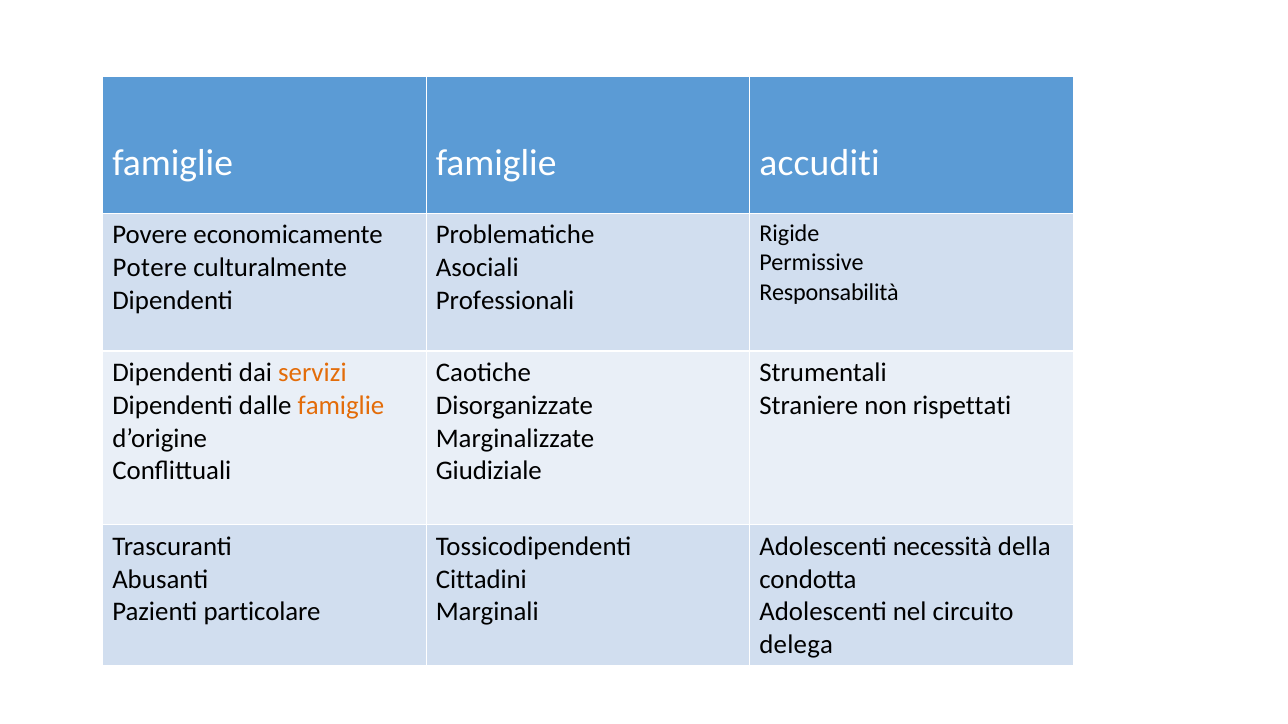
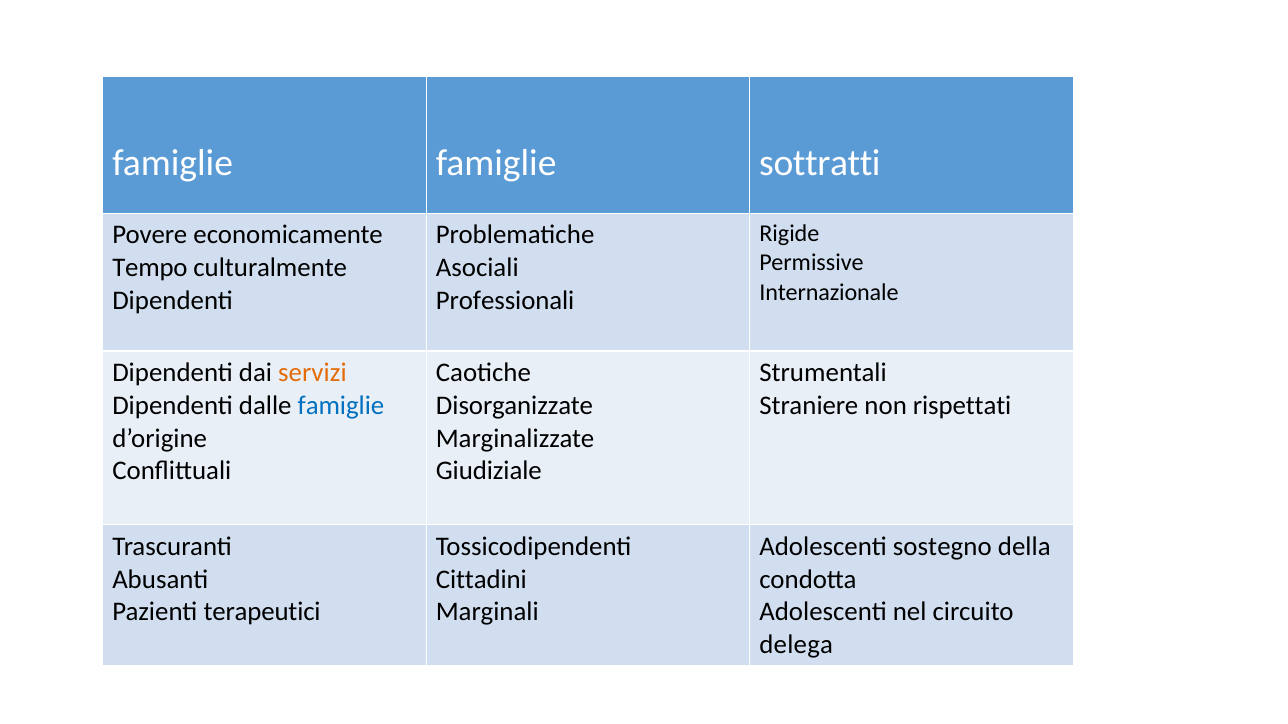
accuditi: accuditi -> sottratti
Potere: Potere -> Tempo
Responsabilità: Responsabilità -> Internazionale
famiglie at (341, 406) colour: orange -> blue
necessità: necessità -> sostegno
particolare: particolare -> terapeutici
